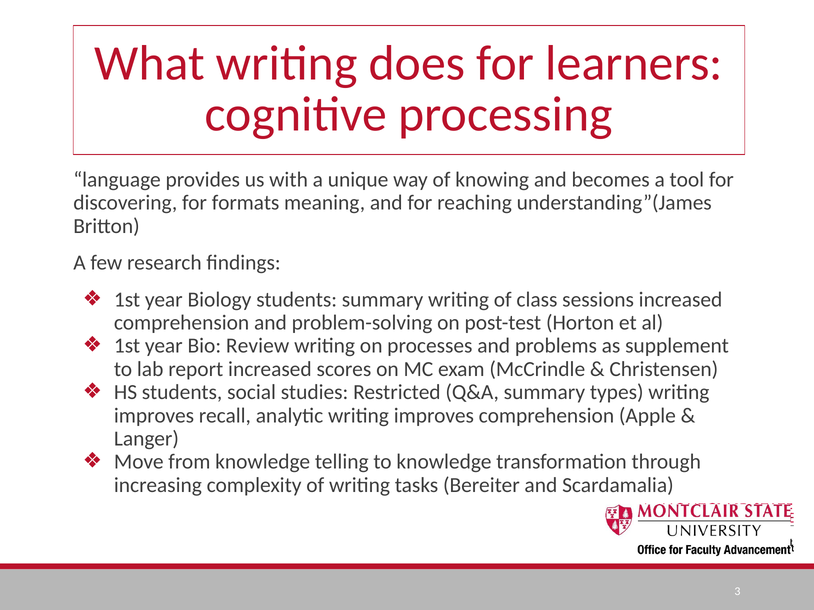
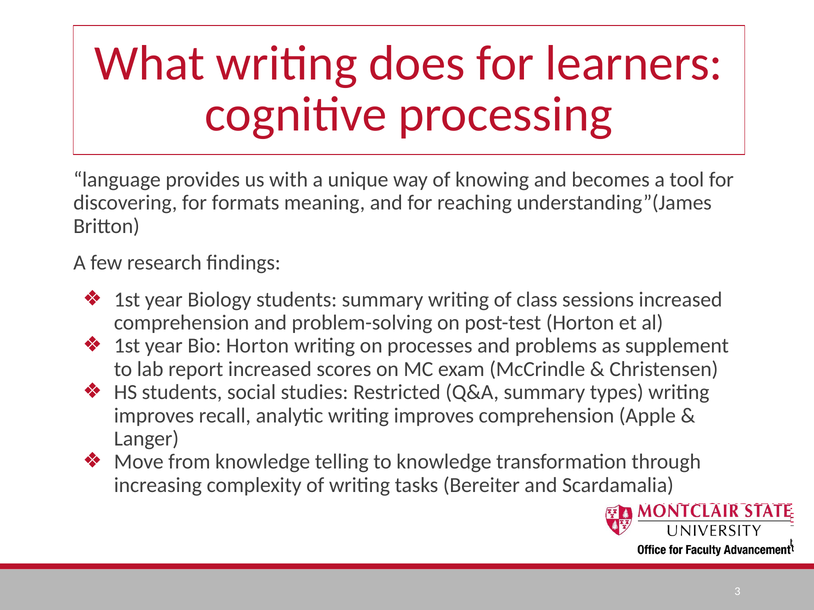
Bio Review: Review -> Horton
